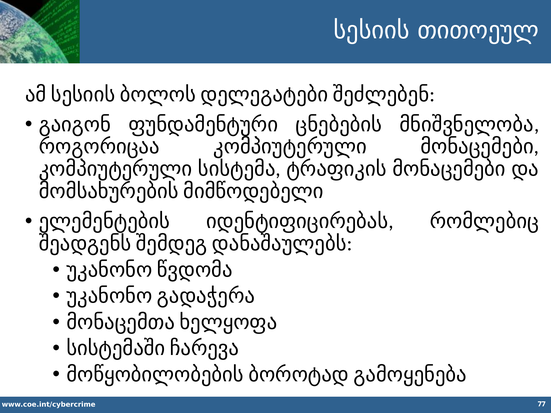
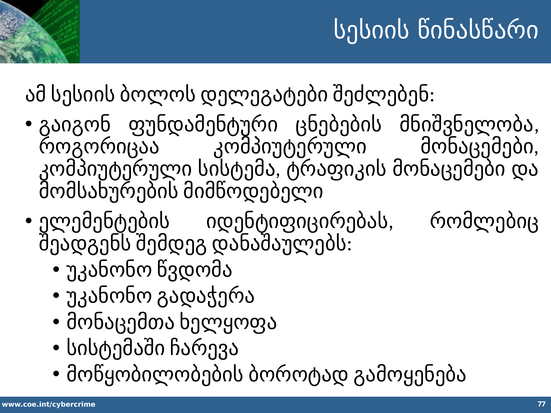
თითოეულ: თითოეულ -> წინასწარი
